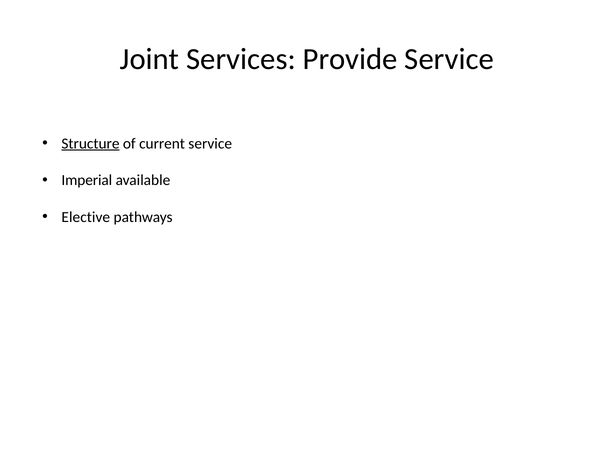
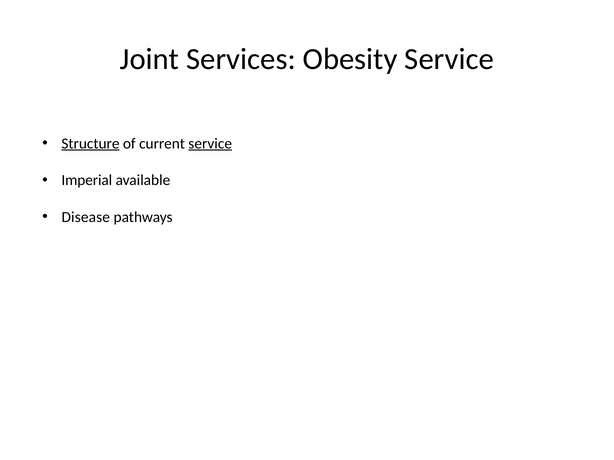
Provide: Provide -> Obesity
service at (210, 144) underline: none -> present
Elective: Elective -> Disease
